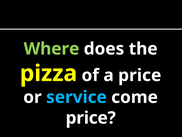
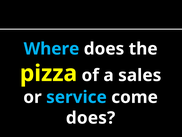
Where colour: light green -> light blue
a price: price -> sales
price at (91, 118): price -> does
